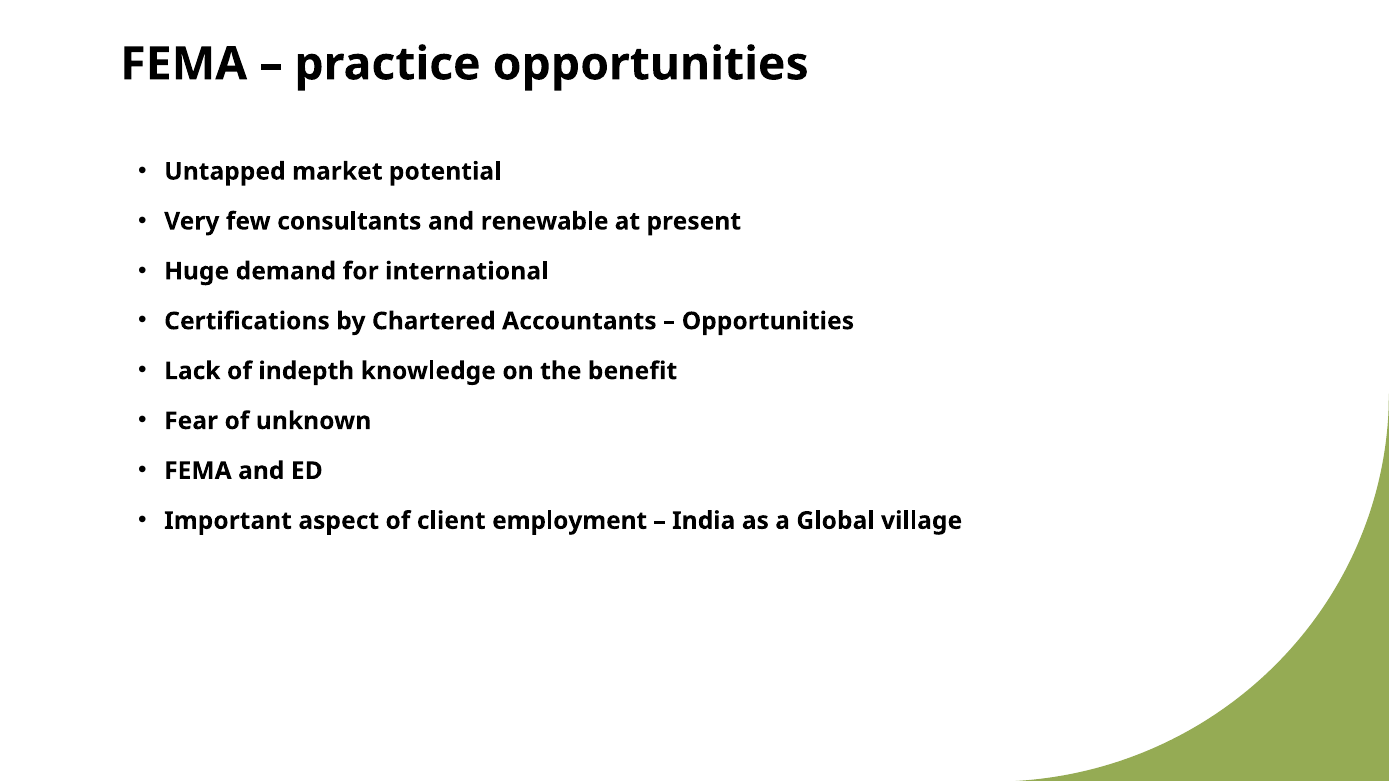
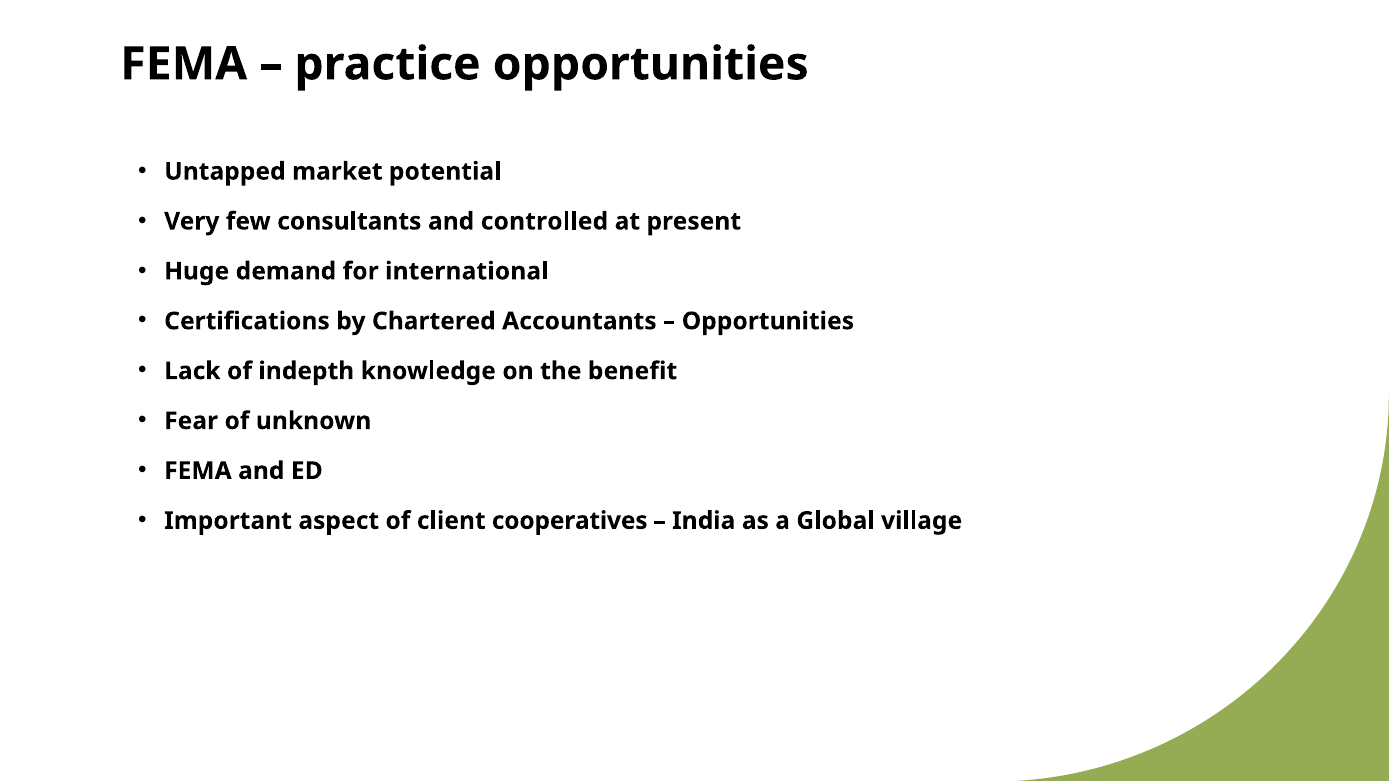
renewable: renewable -> controlled
employment: employment -> cooperatives
